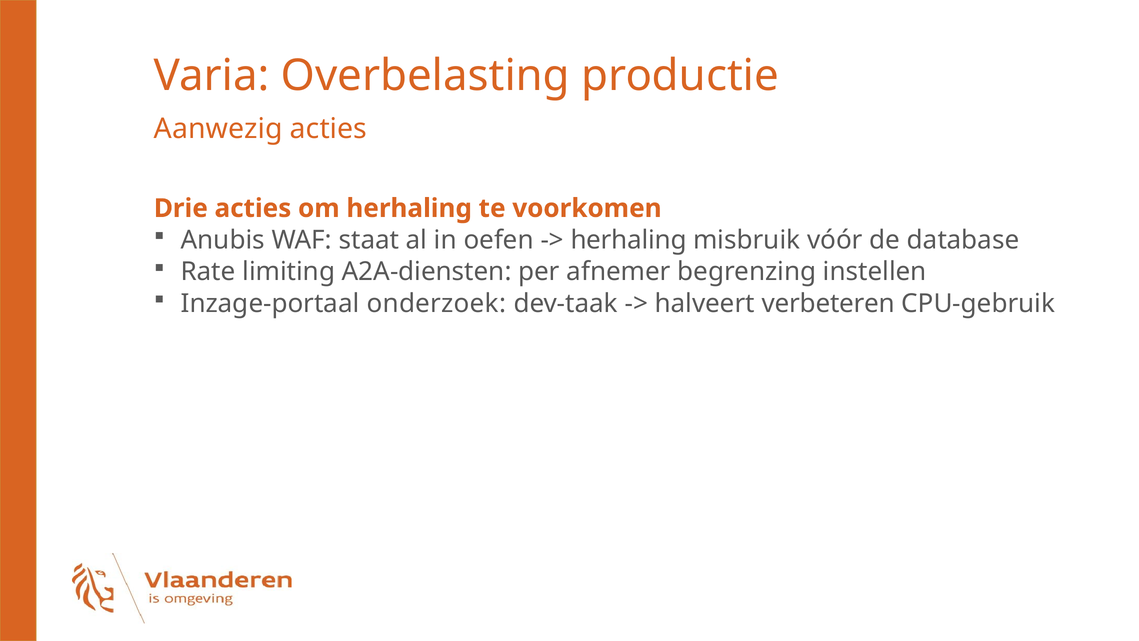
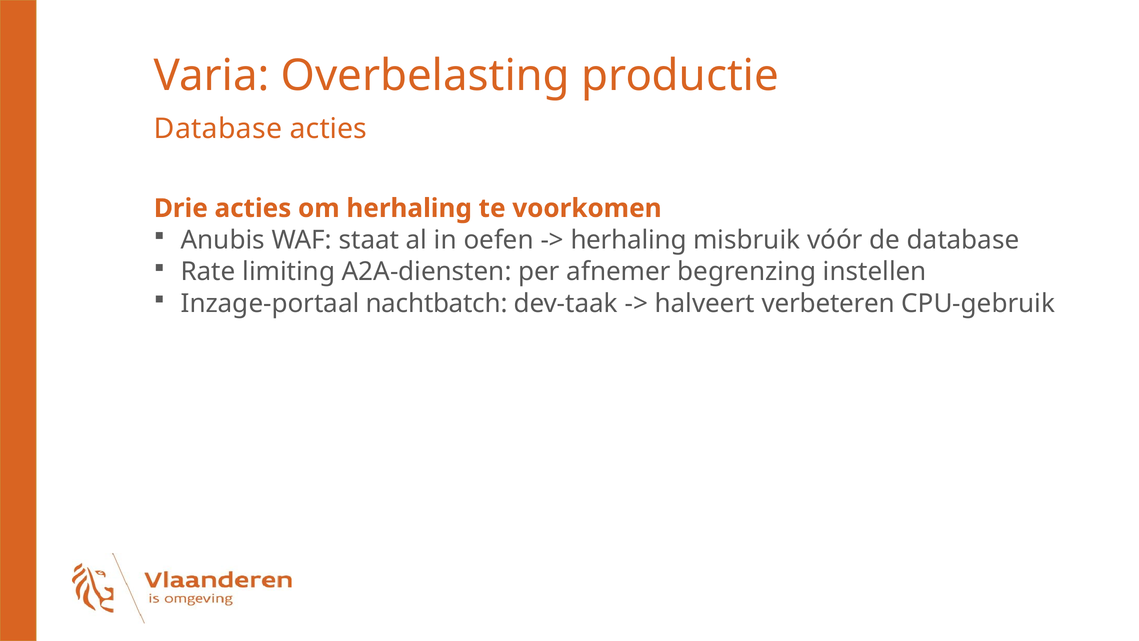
Aanwezig at (218, 129): Aanwezig -> Database
onderzoek: onderzoek -> nachtbatch
